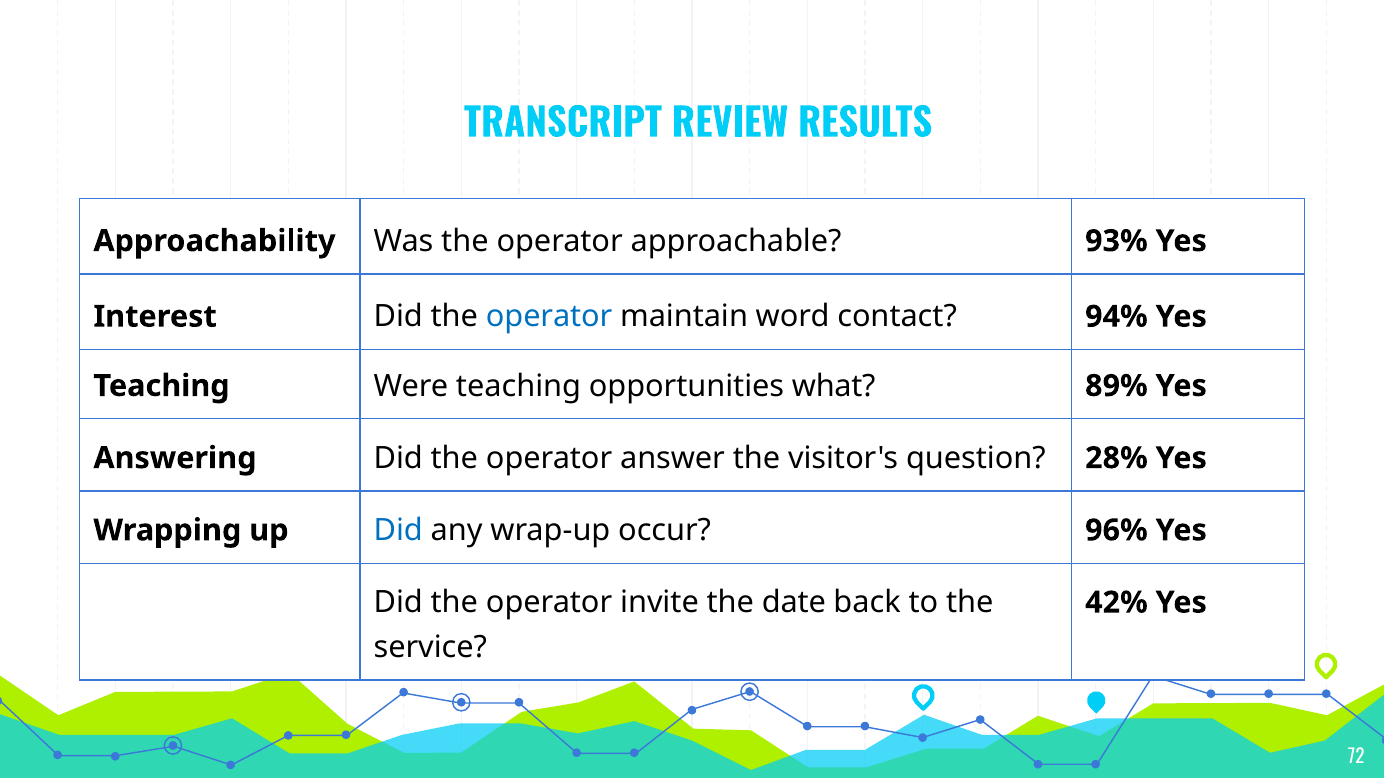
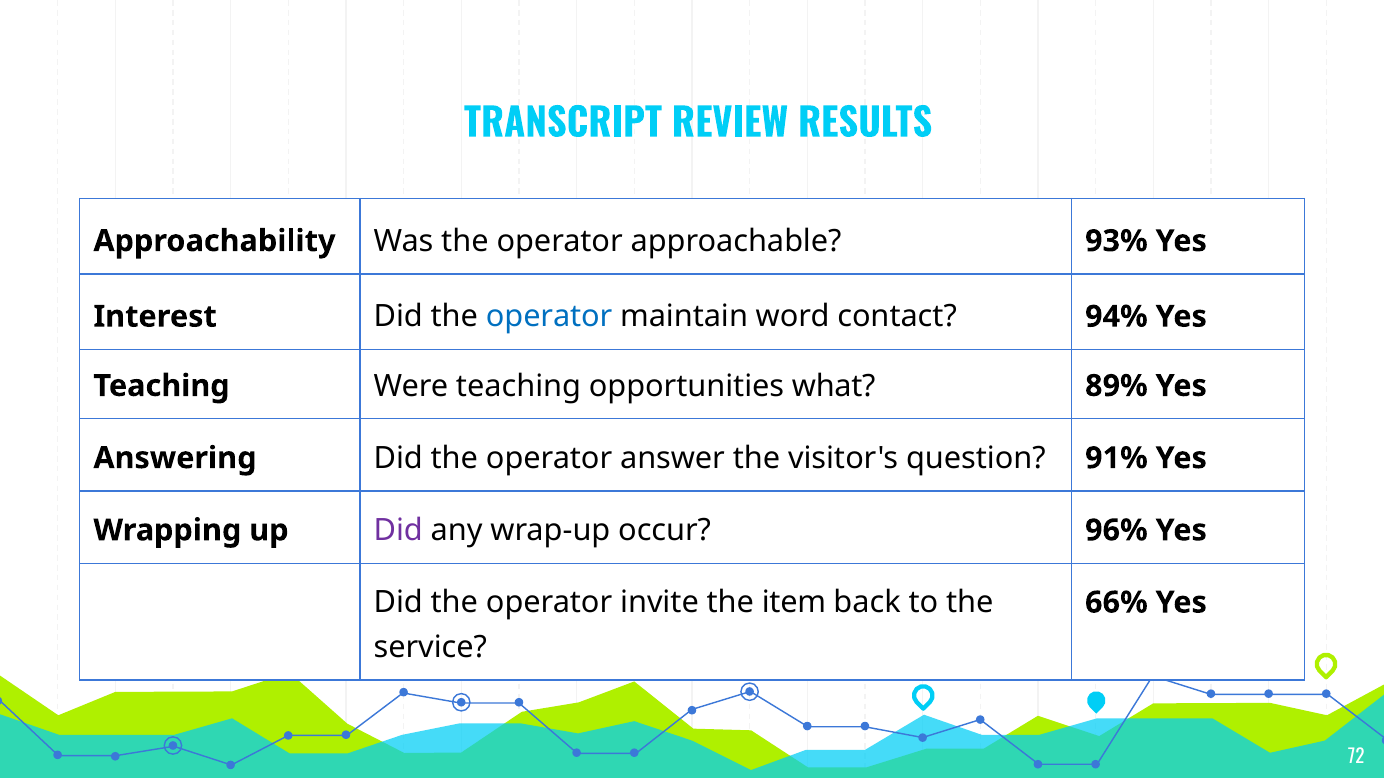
28%: 28% -> 91%
Did at (398, 531) colour: blue -> purple
date: date -> item
42%: 42% -> 66%
